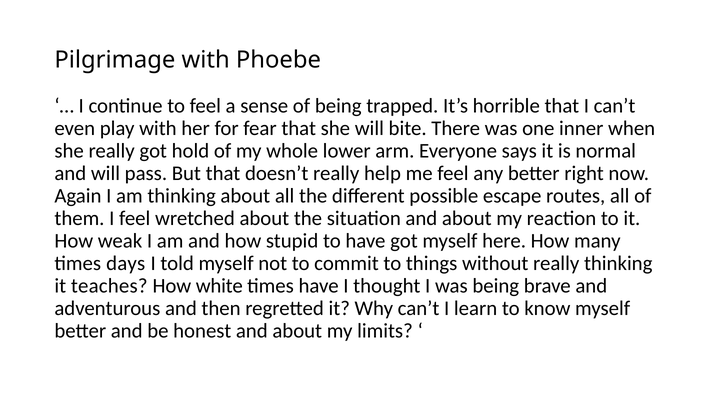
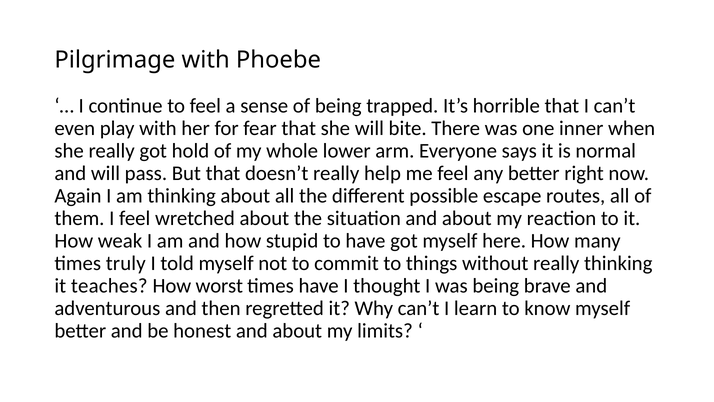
days: days -> truly
white: white -> worst
